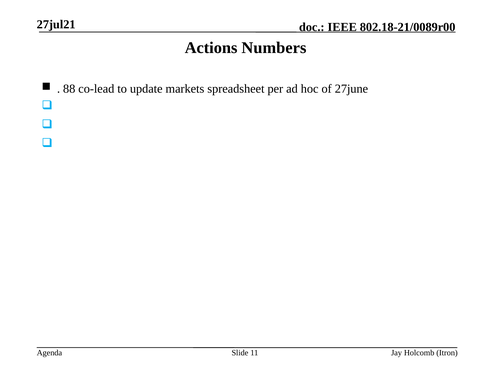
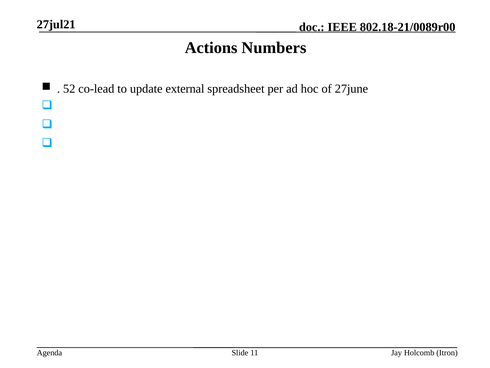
88: 88 -> 52
markets: markets -> external
